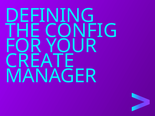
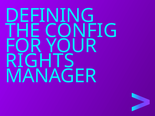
CREATE: CREATE -> RIGHTS
